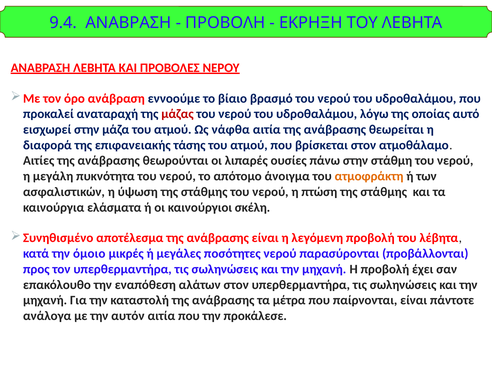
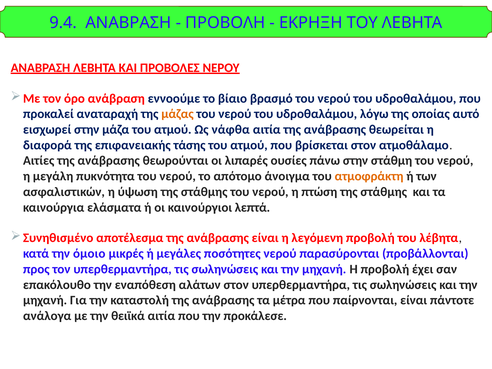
μάζας colour: red -> orange
σκέλη: σκέλη -> λεπτά
αυτόν: αυτόν -> θειϊκά
